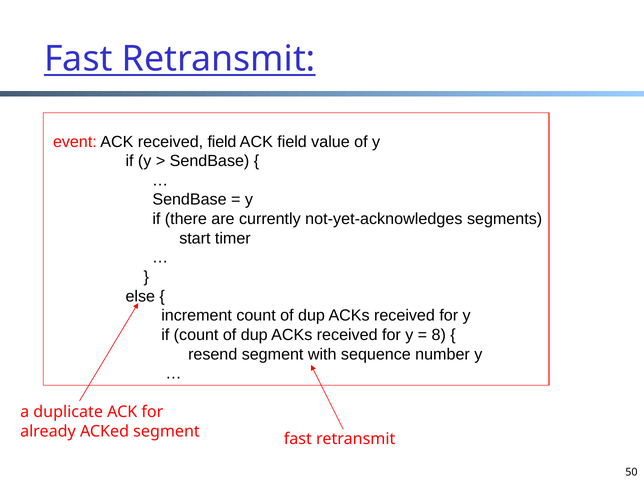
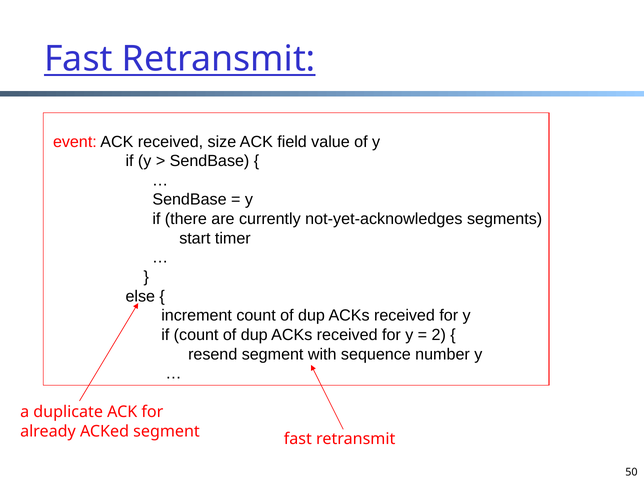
received field: field -> size
8: 8 -> 2
